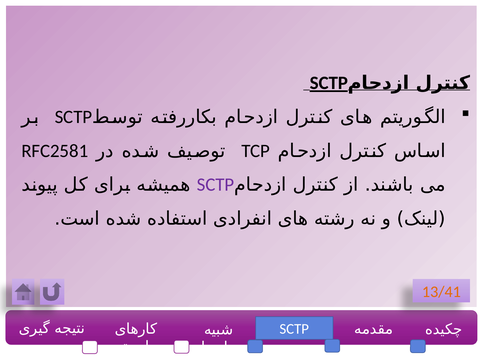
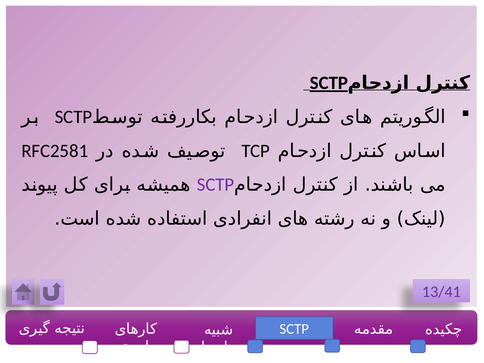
13/41 colour: orange -> purple
